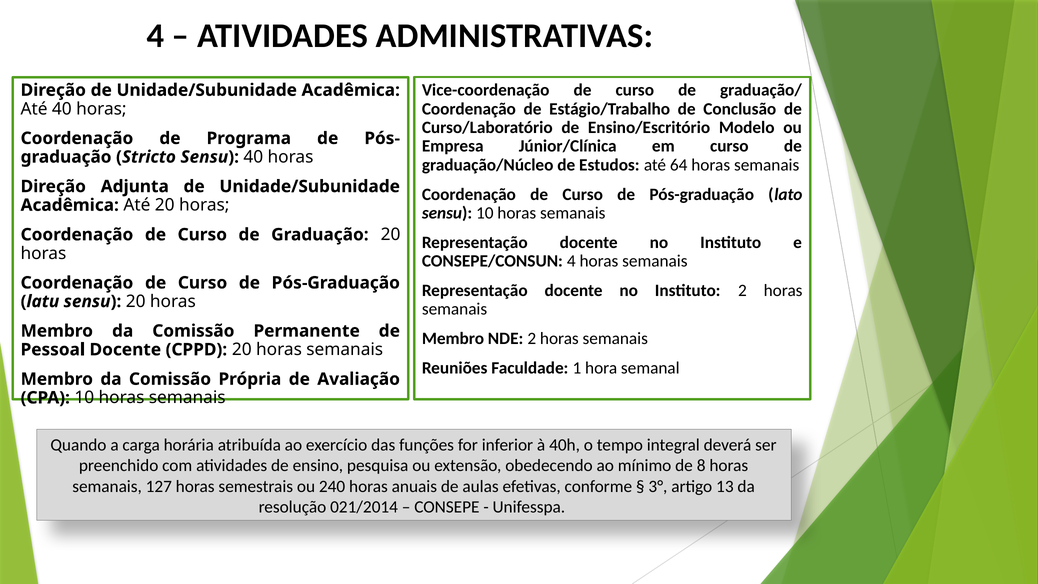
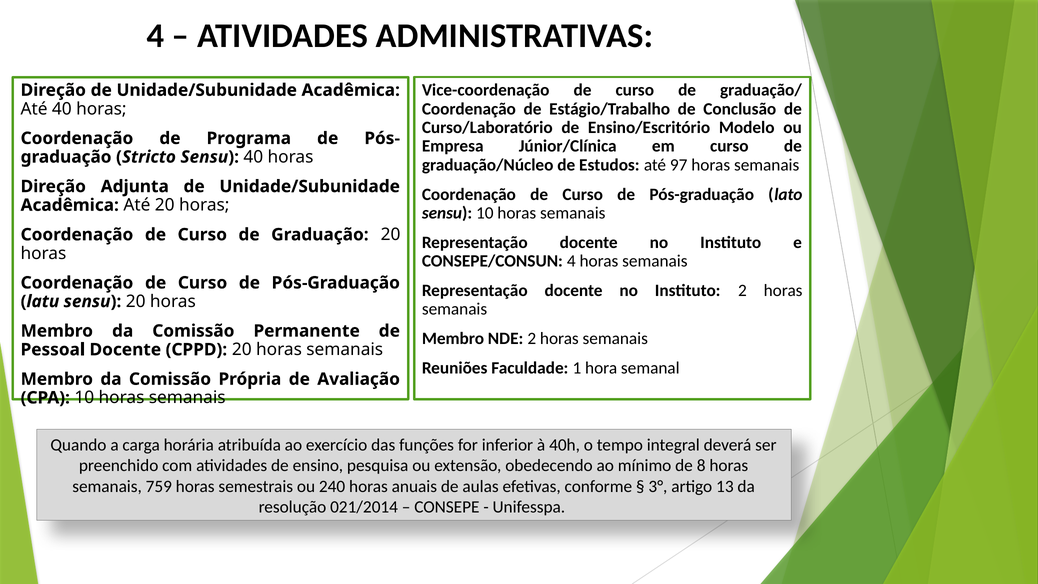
64: 64 -> 97
127: 127 -> 759
